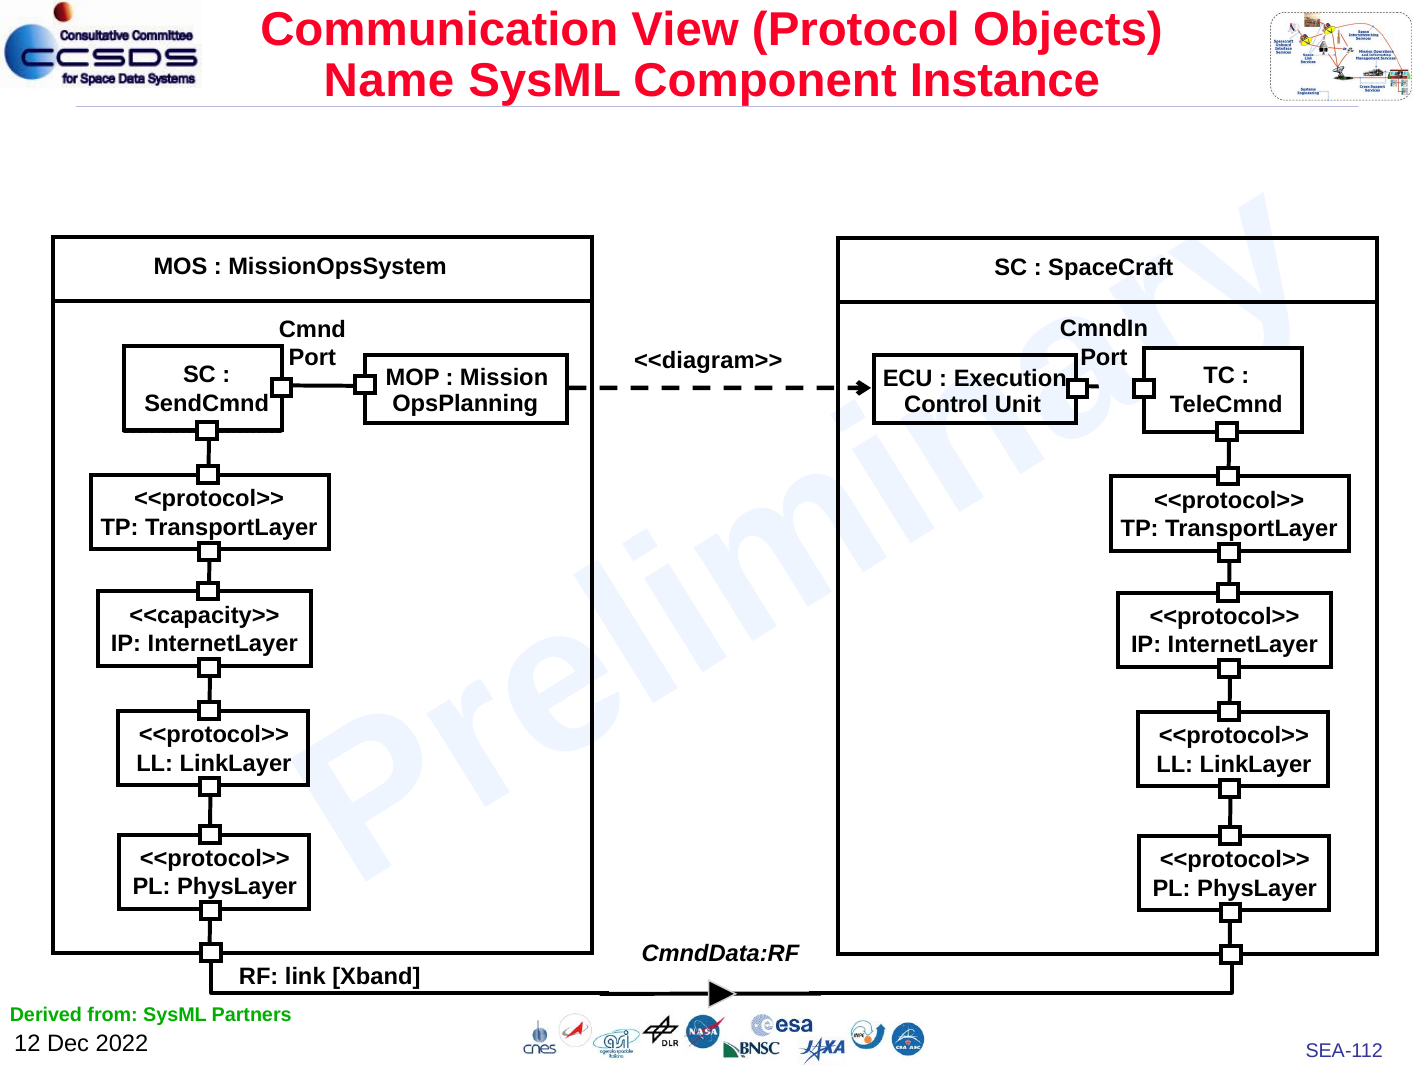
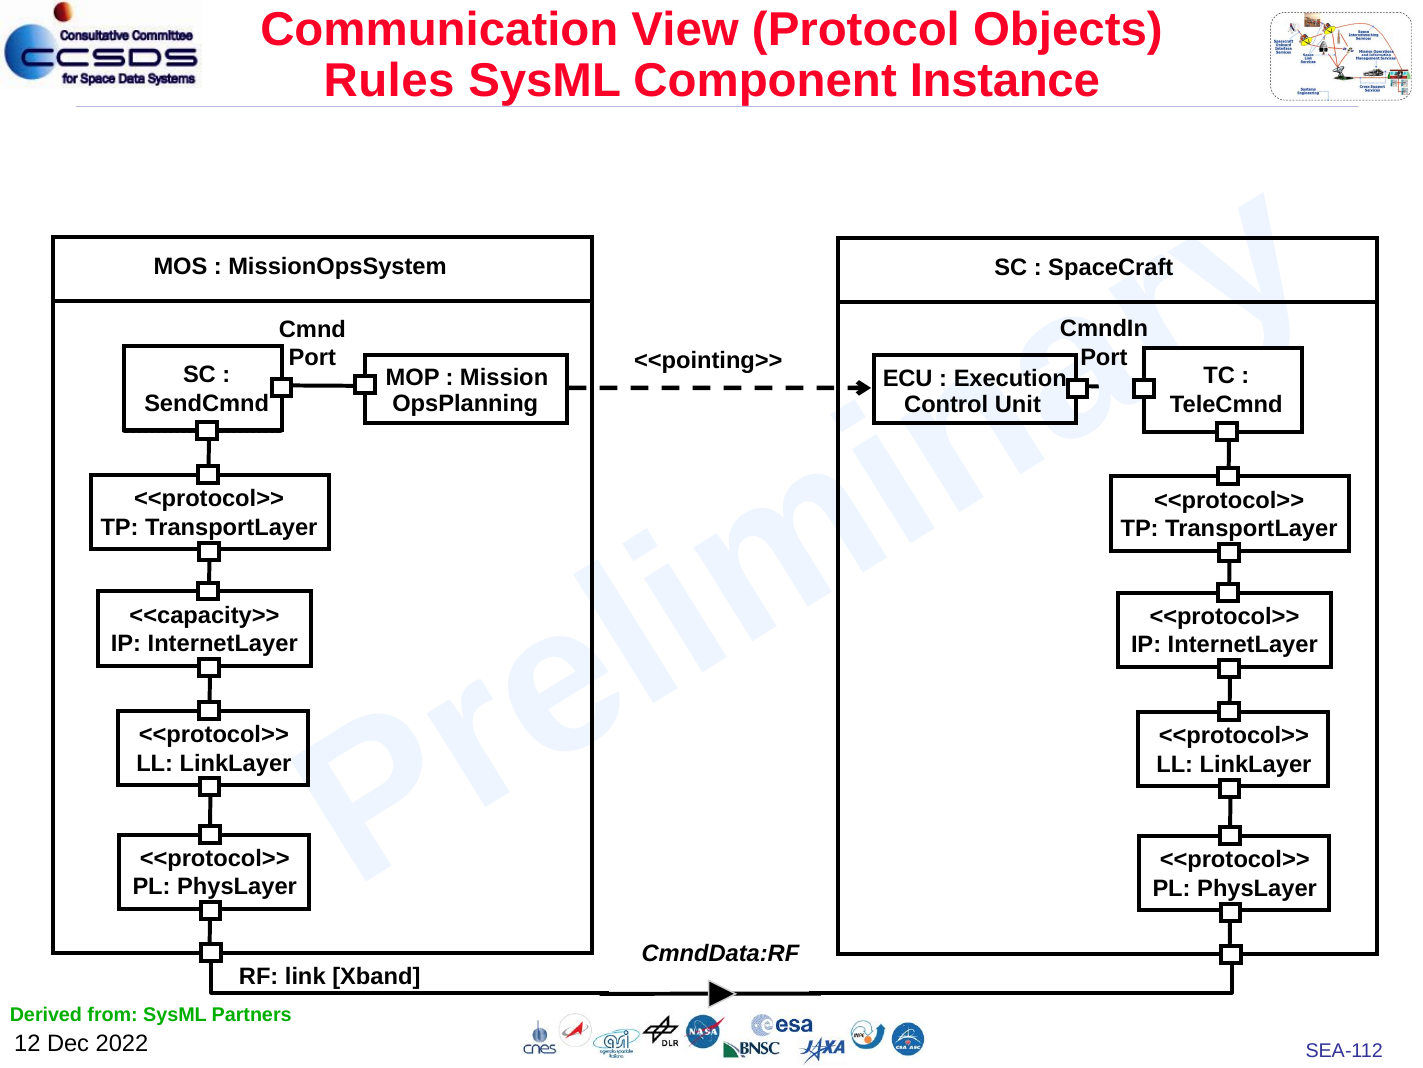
Name: Name -> Rules
<<diagram>>: <<diagram>> -> <<pointing>>
